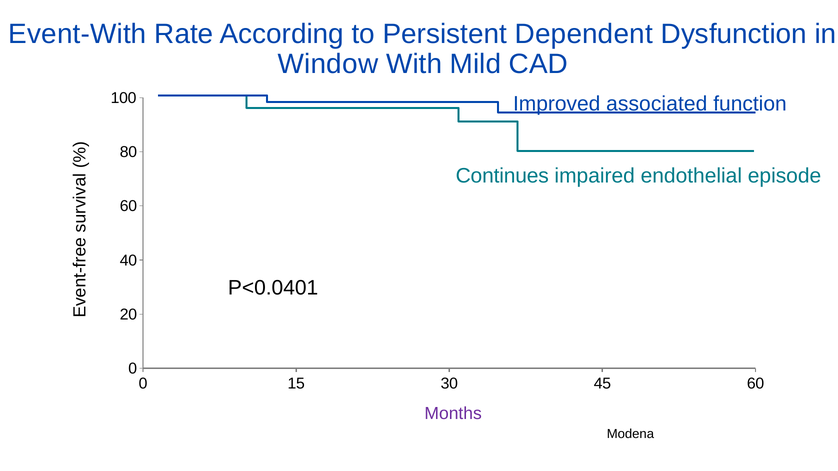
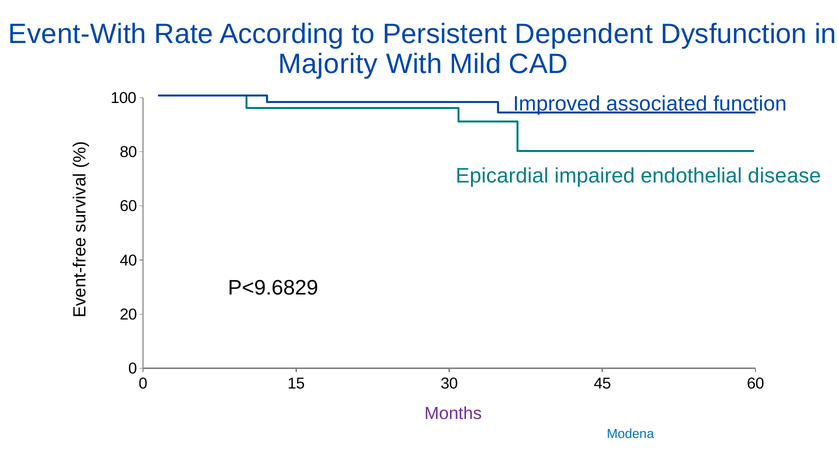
Window: Window -> Majority
Continues: Continues -> Epicardial
episode: episode -> disease
P<0.0401: P<0.0401 -> P<9.6829
Modena colour: black -> blue
